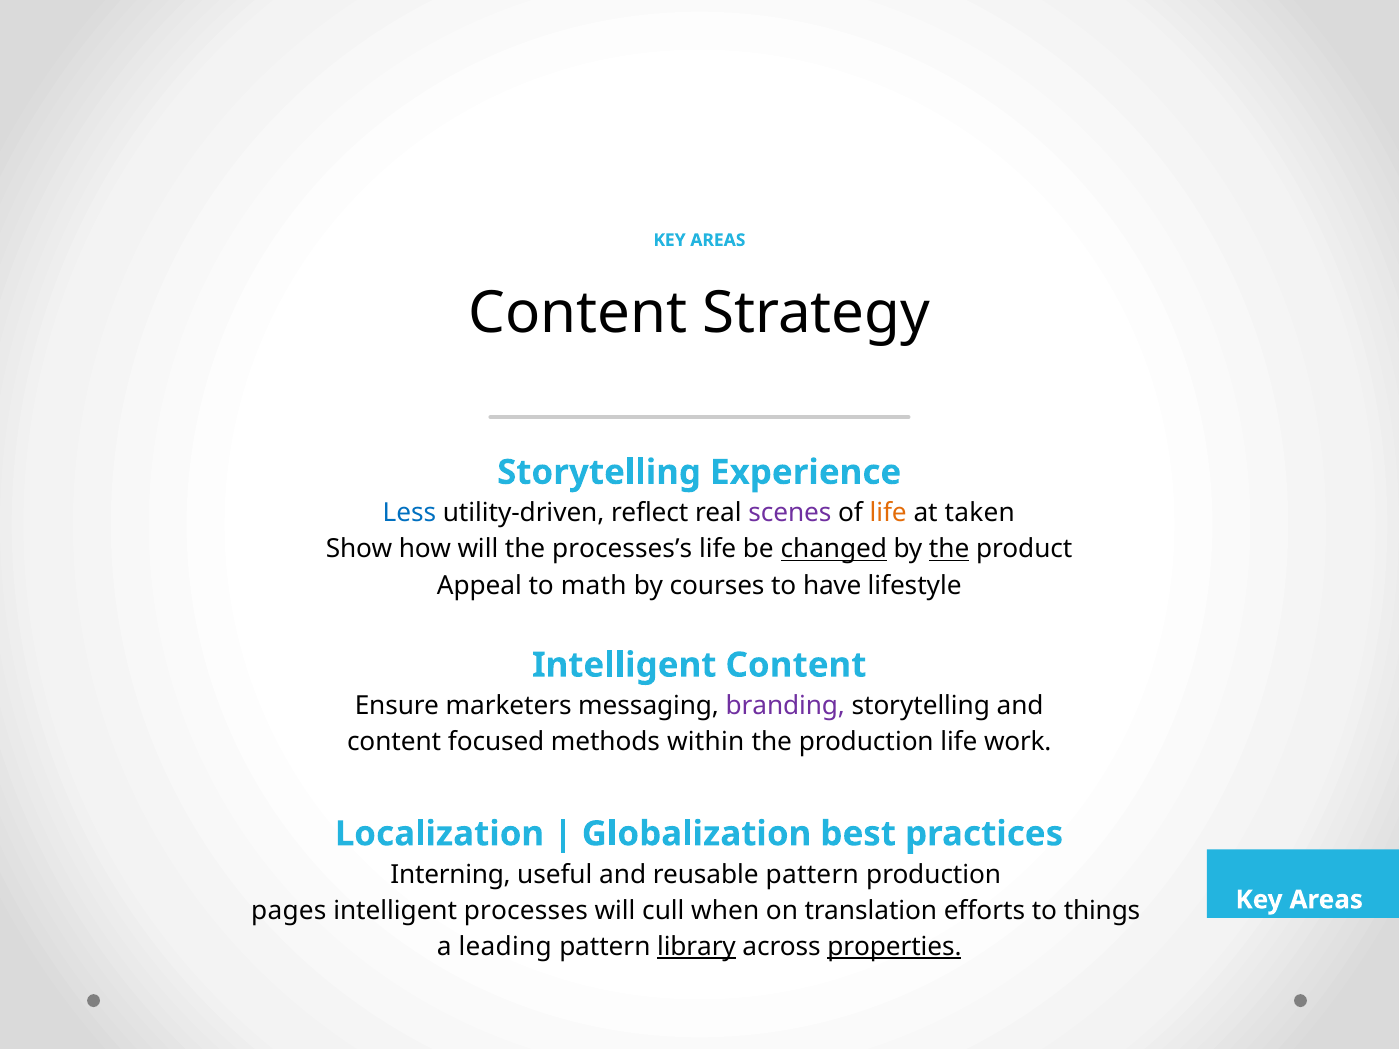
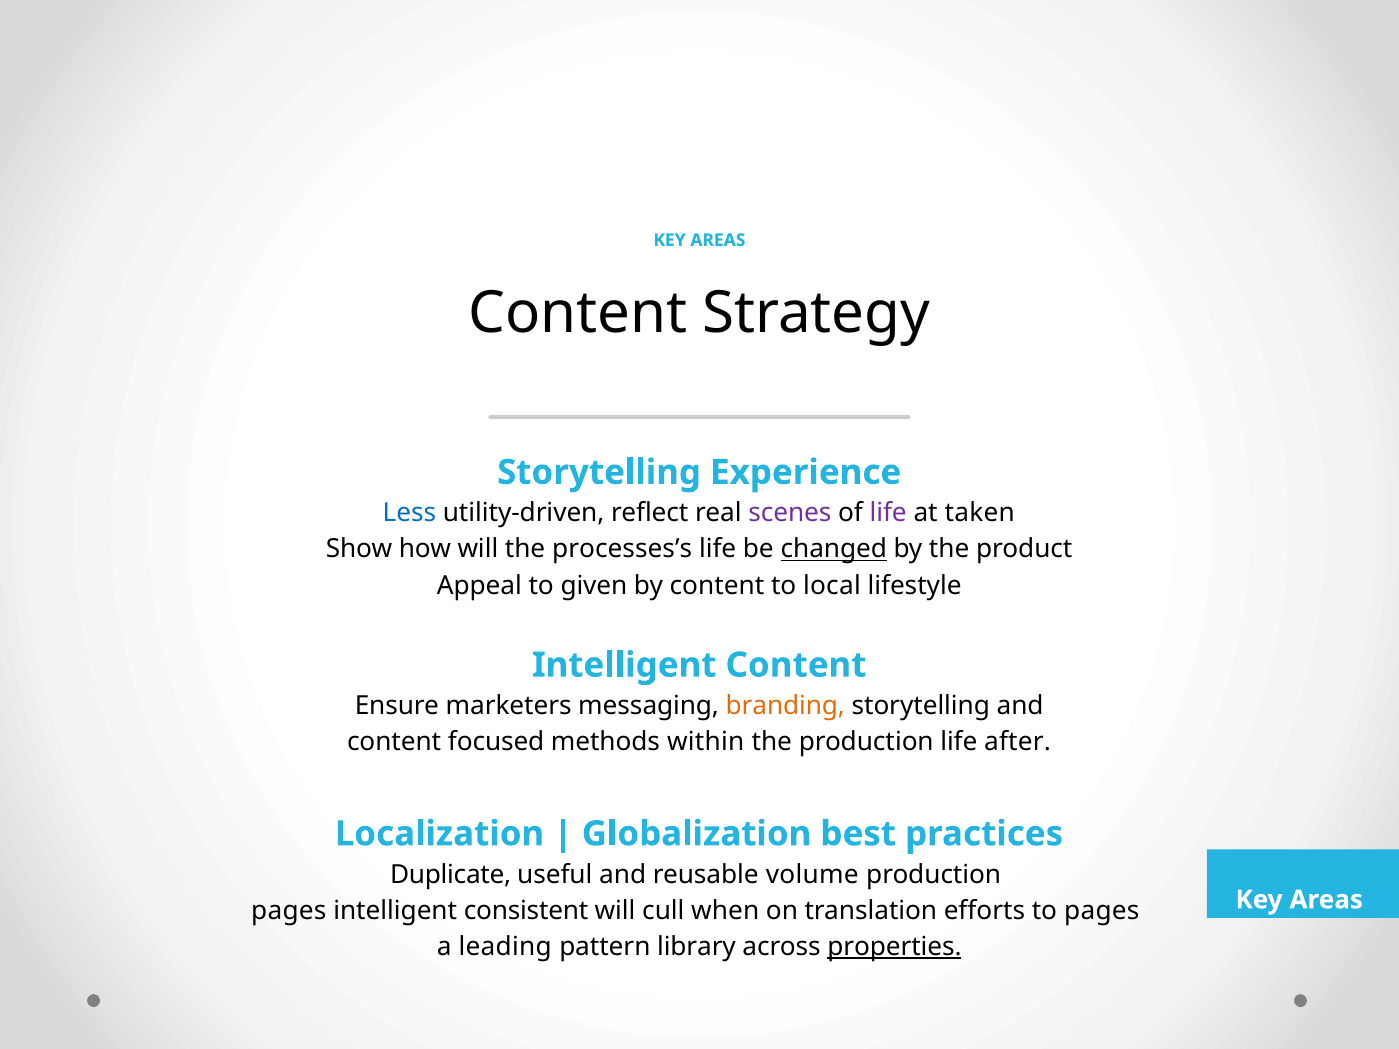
life at (888, 513) colour: orange -> purple
the at (949, 549) underline: present -> none
math: math -> given
by courses: courses -> content
have: have -> local
branding colour: purple -> orange
work: work -> after
Interning: Interning -> Duplicate
reusable pattern: pattern -> volume
processes: processes -> consistent
to things: things -> pages
library underline: present -> none
